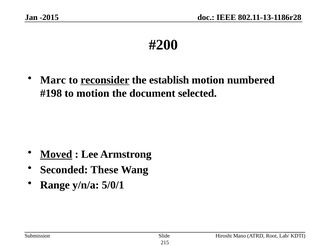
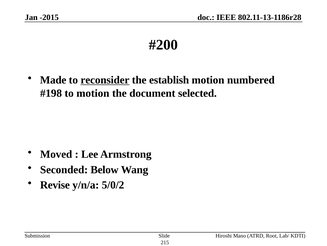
Marc: Marc -> Made
Moved underline: present -> none
These: These -> Below
Range: Range -> Revise
5/0/1: 5/0/1 -> 5/0/2
